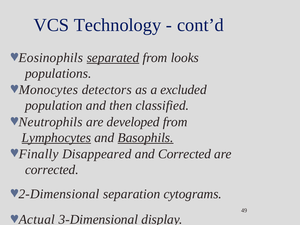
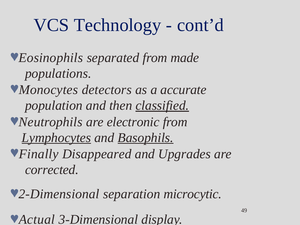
separated underline: present -> none
looks: looks -> made
excluded: excluded -> accurate
classified underline: none -> present
developed: developed -> electronic
and Corrected: Corrected -> Upgrades
cytograms: cytograms -> microcytic
